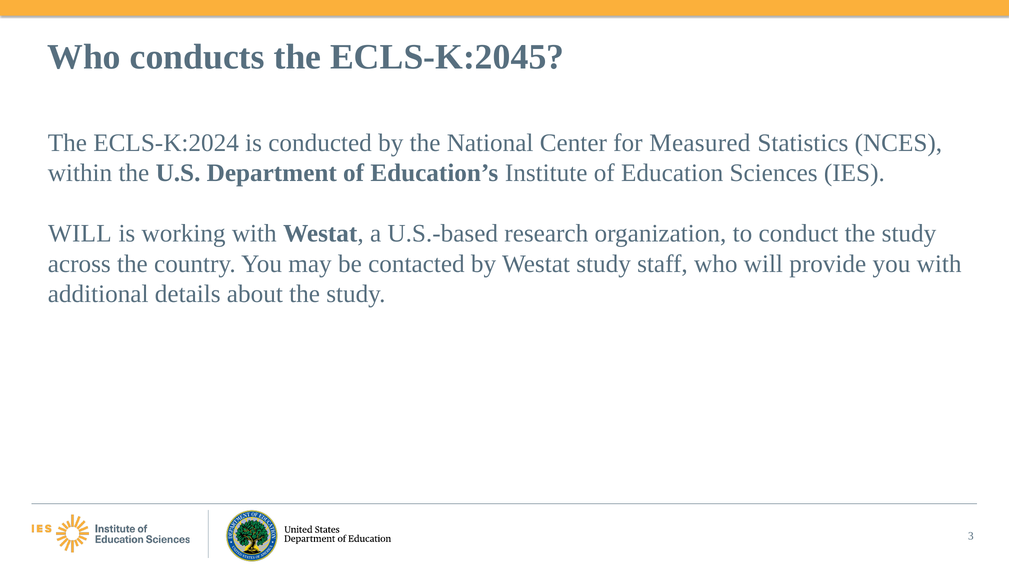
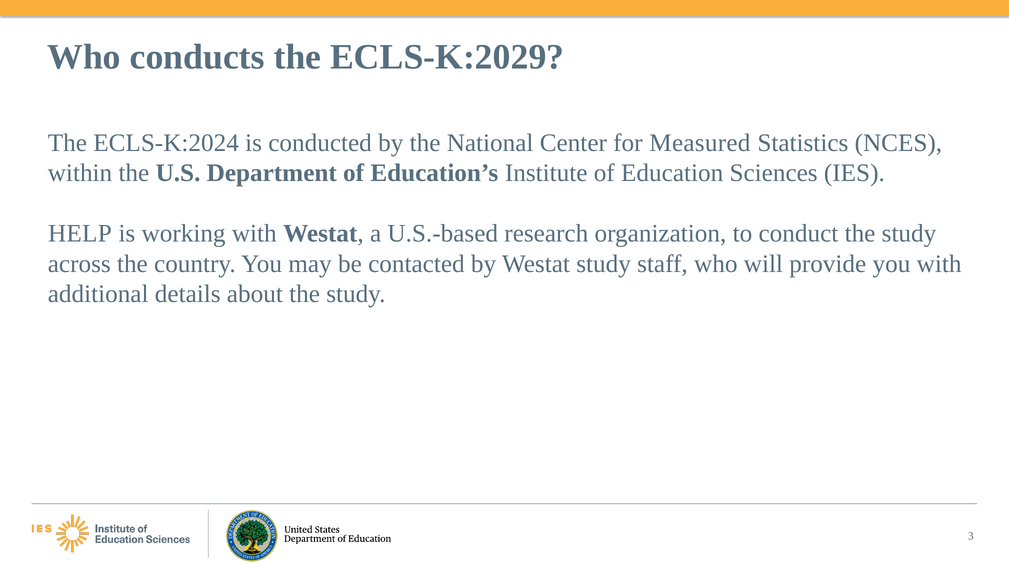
ECLS-K:2045: ECLS-K:2045 -> ECLS-K:2029
WILL at (80, 234): WILL -> HELP
